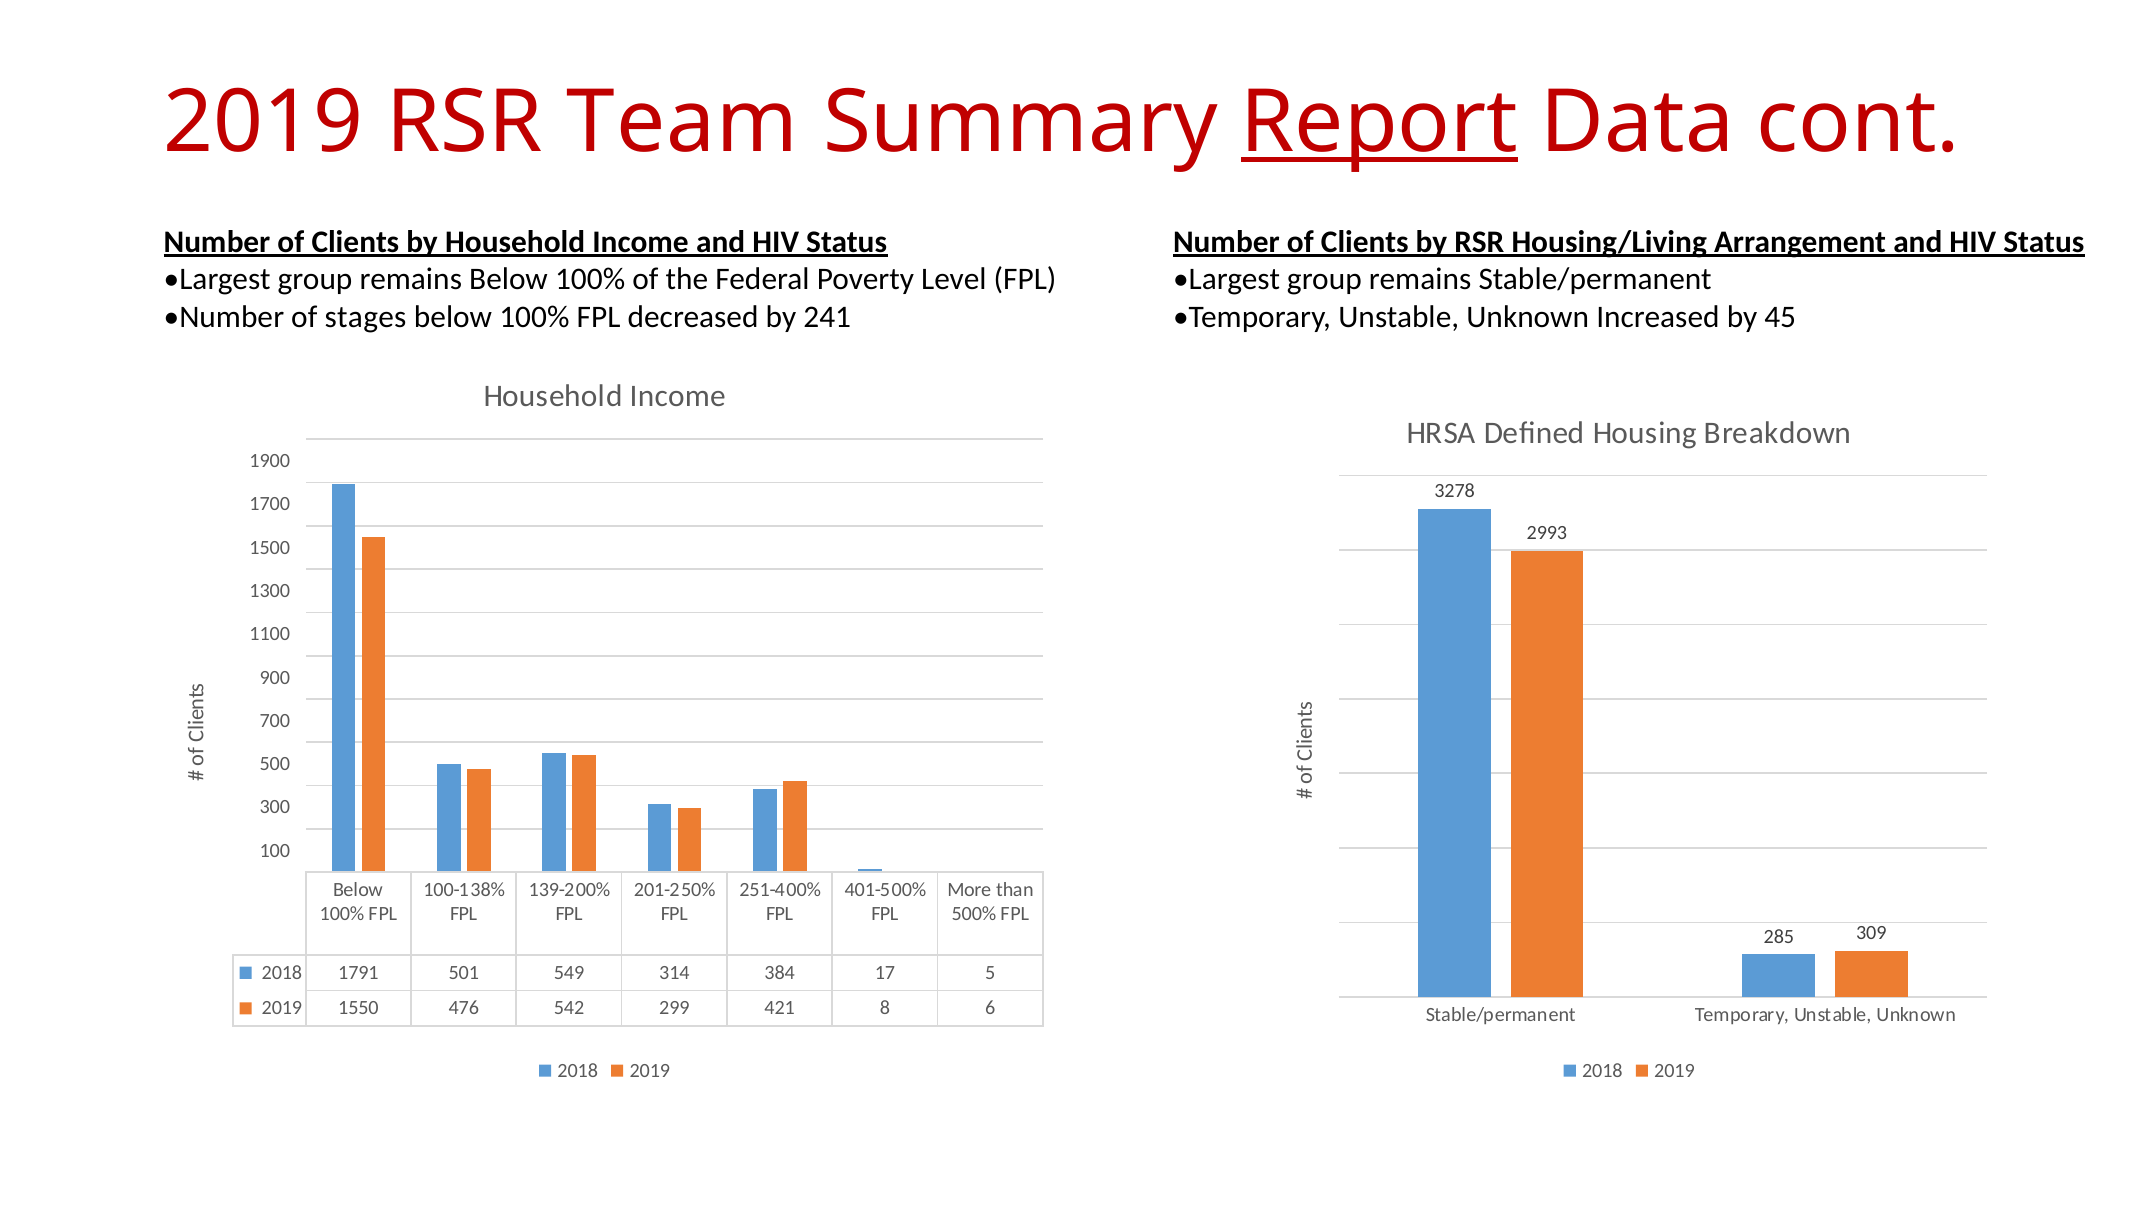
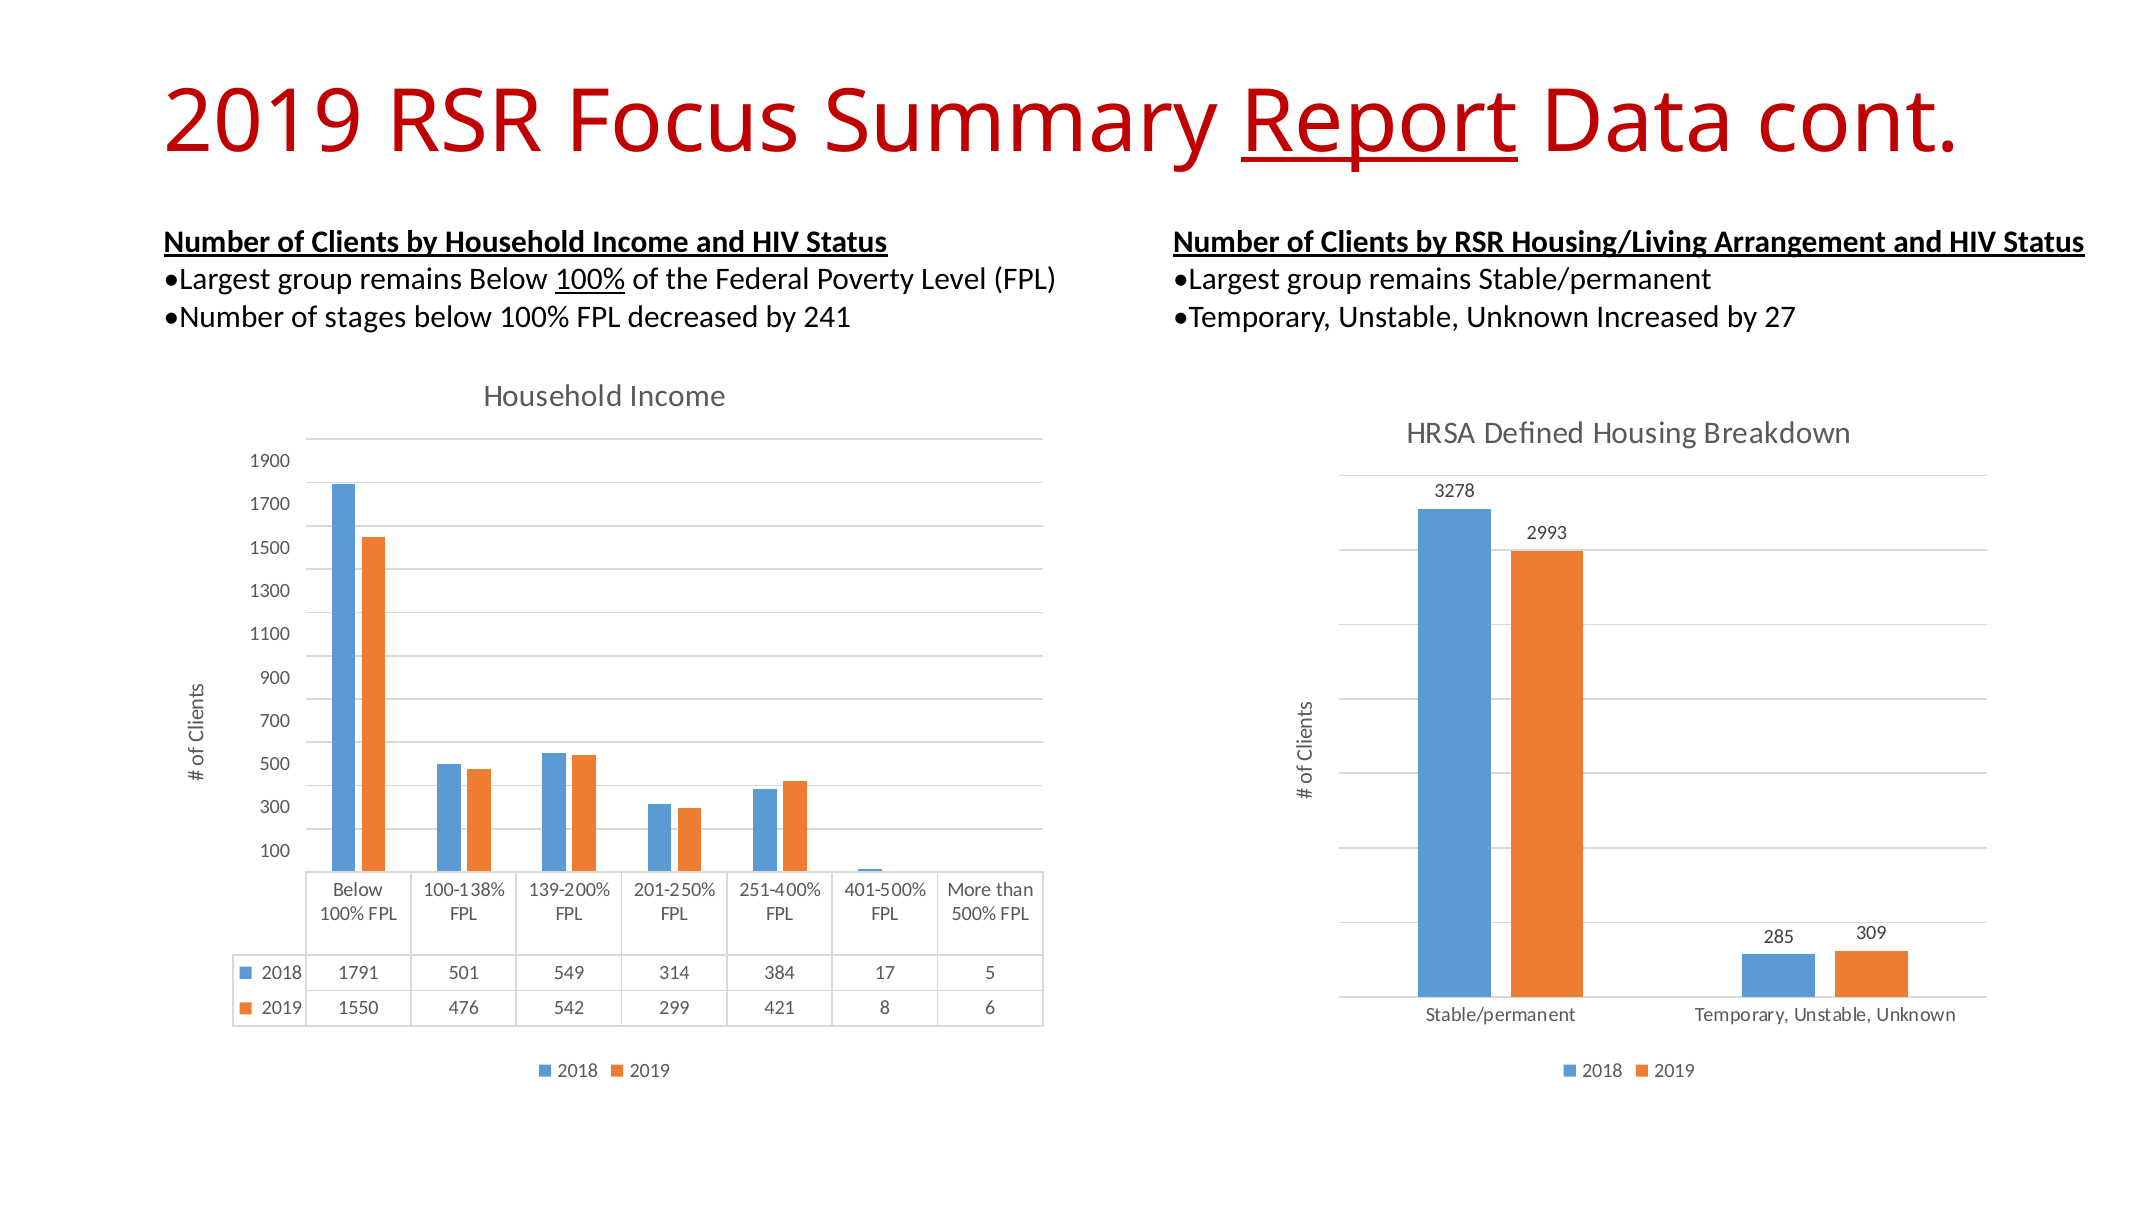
Team: Team -> Focus
100% at (590, 280) underline: none -> present
45: 45 -> 27
